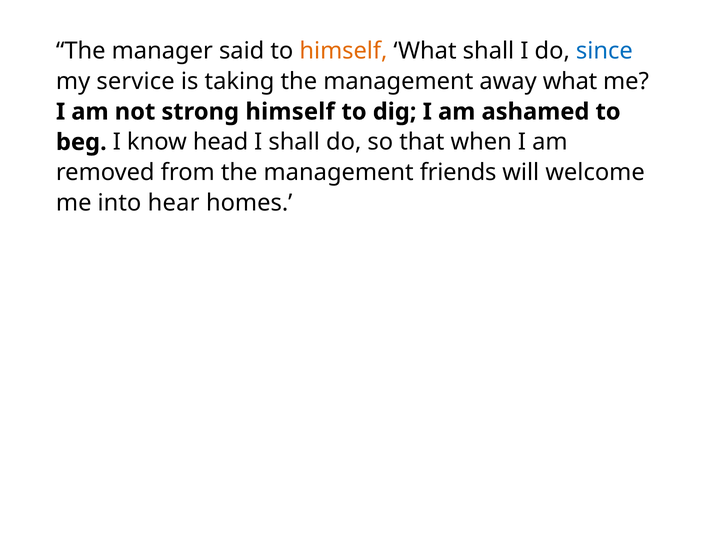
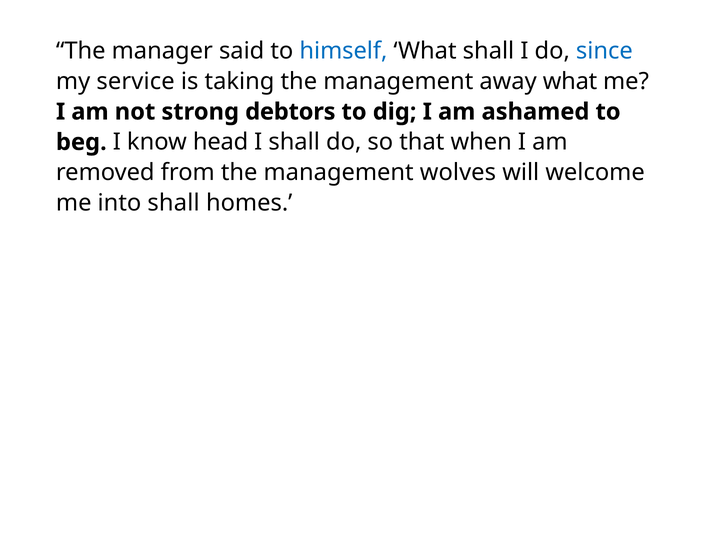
himself at (343, 51) colour: orange -> blue
strong himself: himself -> debtors
friends: friends -> wolves
into hear: hear -> shall
